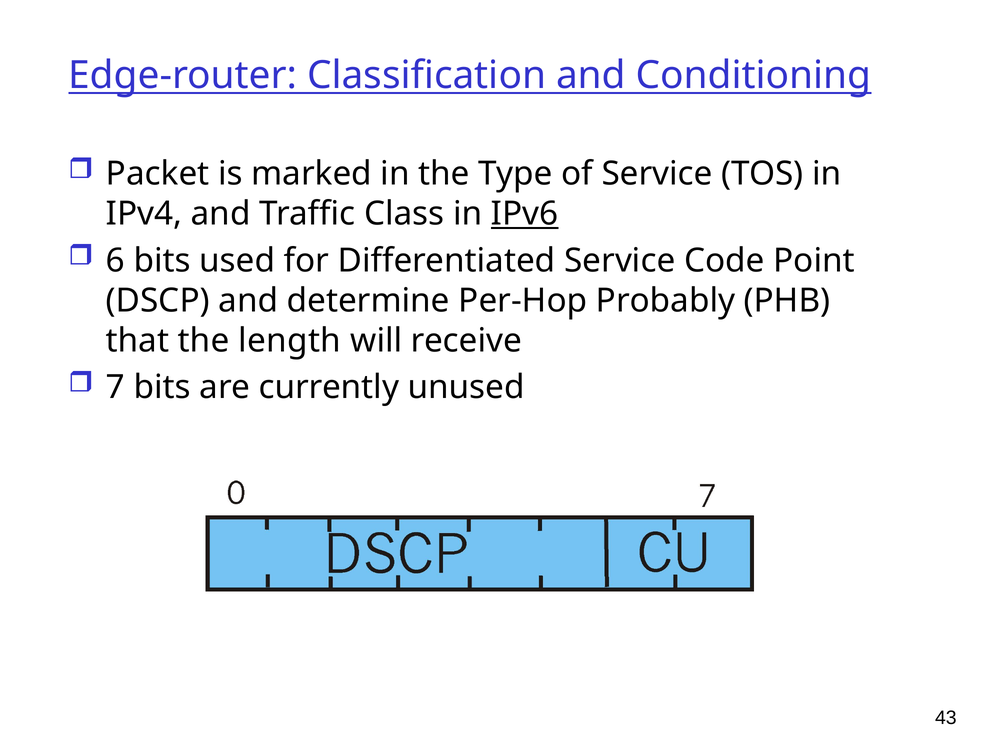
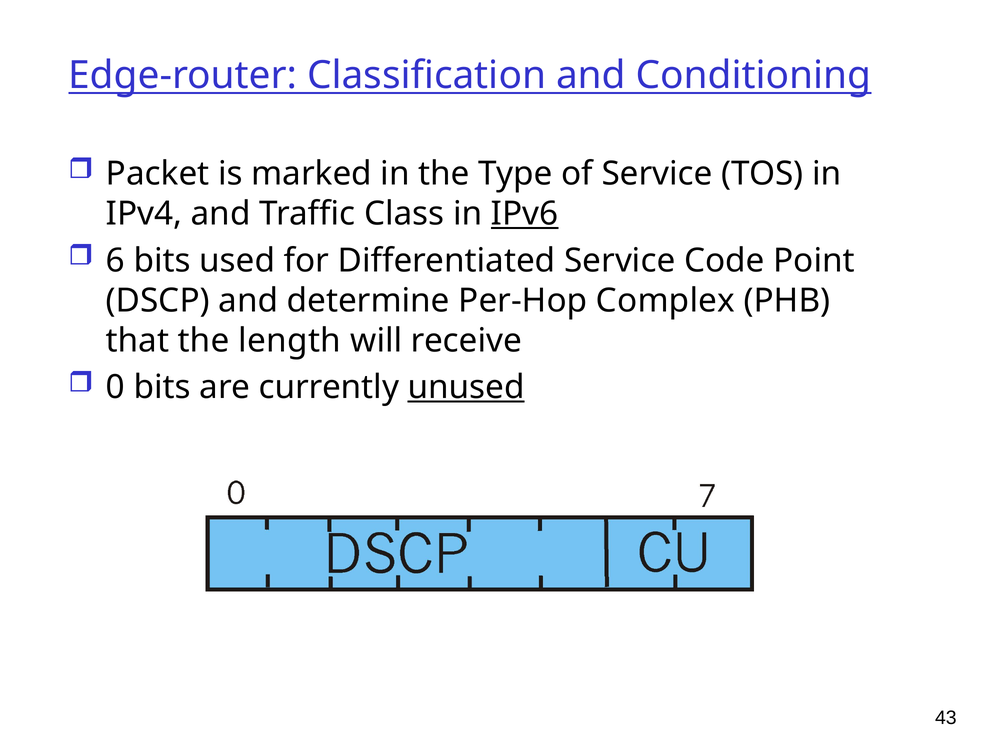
Probably: Probably -> Complex
7: 7 -> 0
unused underline: none -> present
